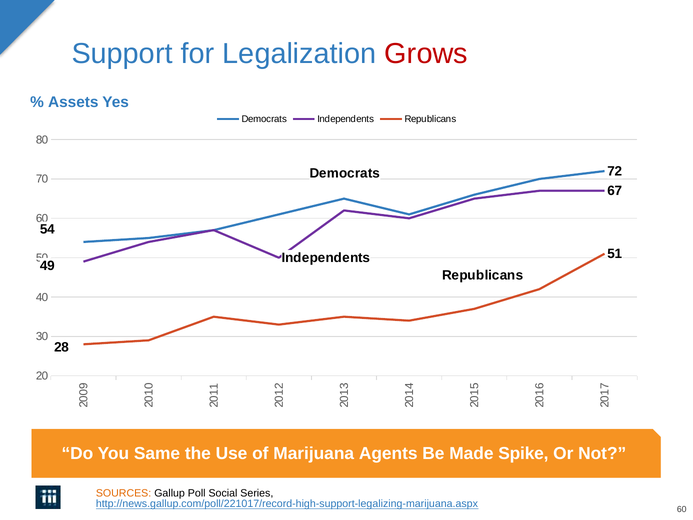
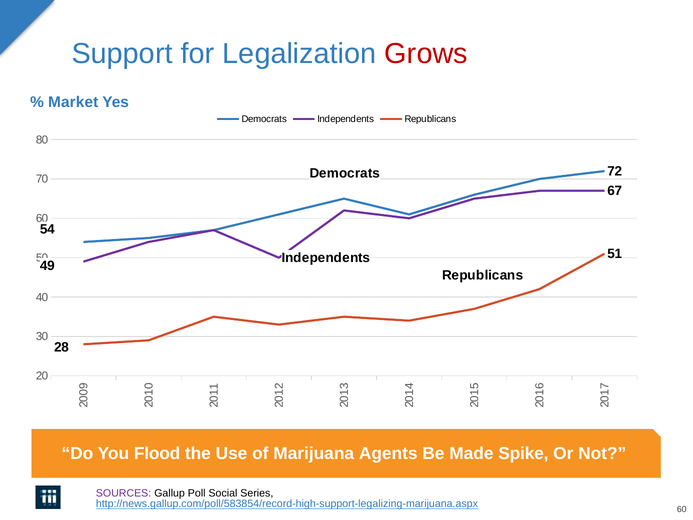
Assets: Assets -> Market
Same: Same -> Flood
SOURCES colour: orange -> purple
http://news.gallup.com/poll/221017/record-high-support-legalizing-marijuana.aspx: http://news.gallup.com/poll/221017/record-high-support-legalizing-marijuana.aspx -> http://news.gallup.com/poll/583854/record-high-support-legalizing-marijuana.aspx
